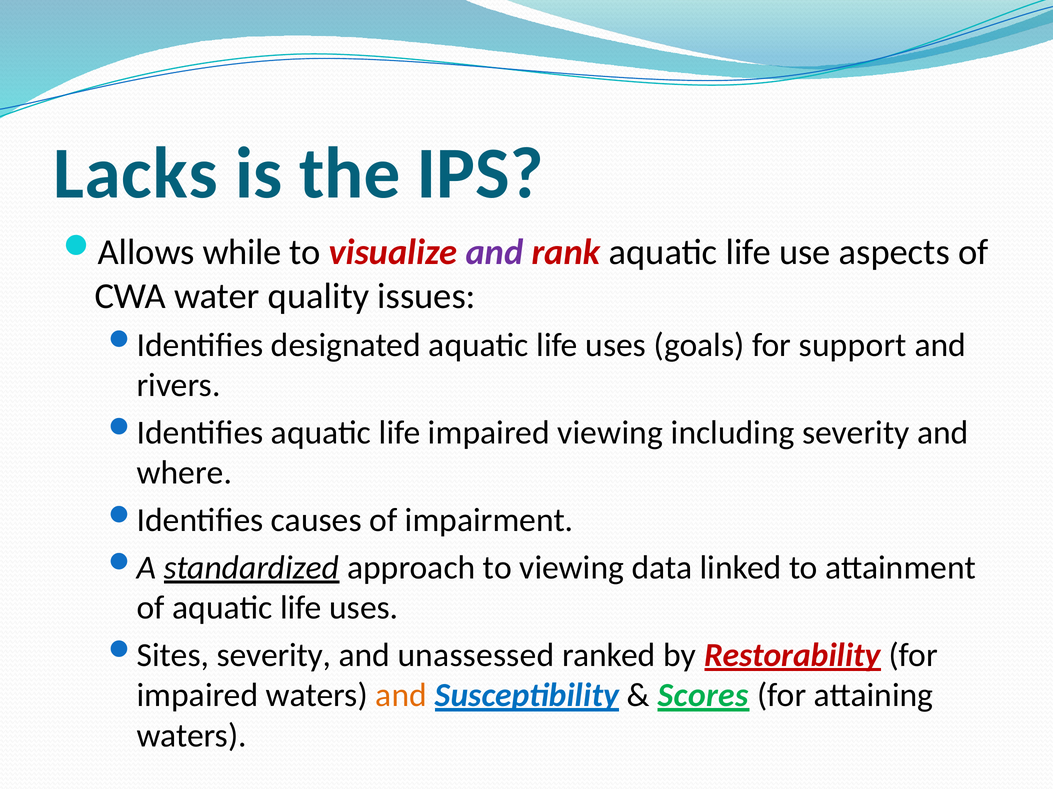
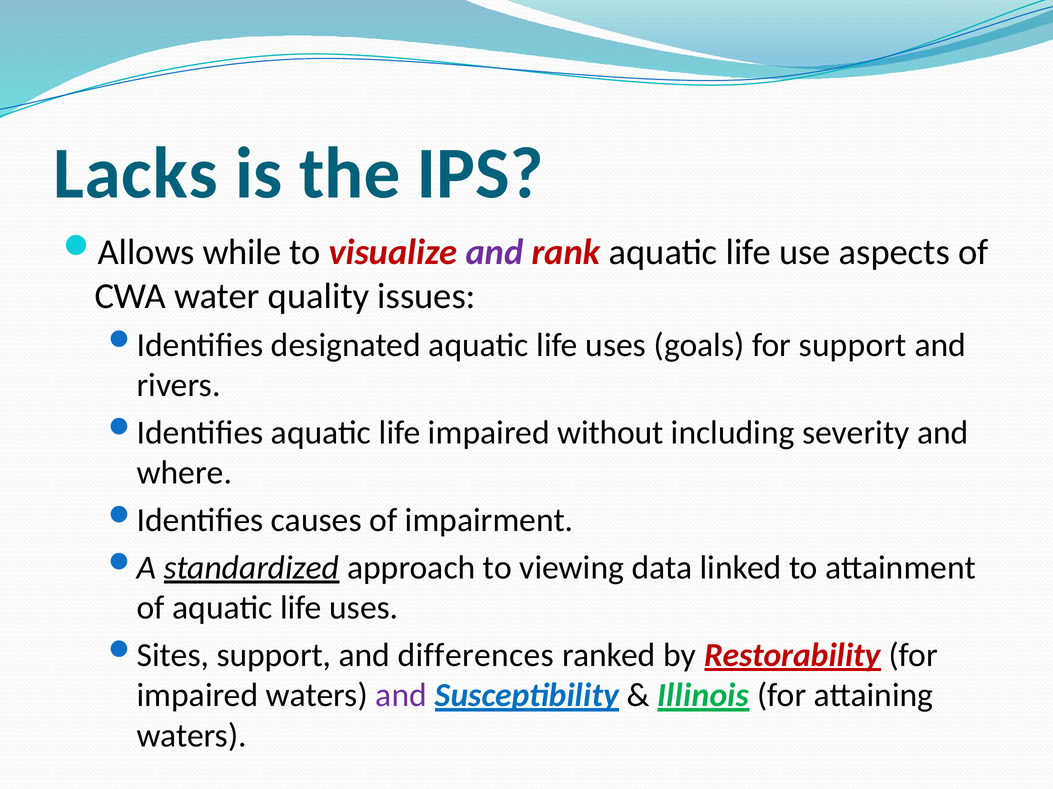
impaired viewing: viewing -> without
severity at (274, 656): severity -> support
unassessed: unassessed -> differences
and at (401, 696) colour: orange -> purple
Scores: Scores -> Illinois
